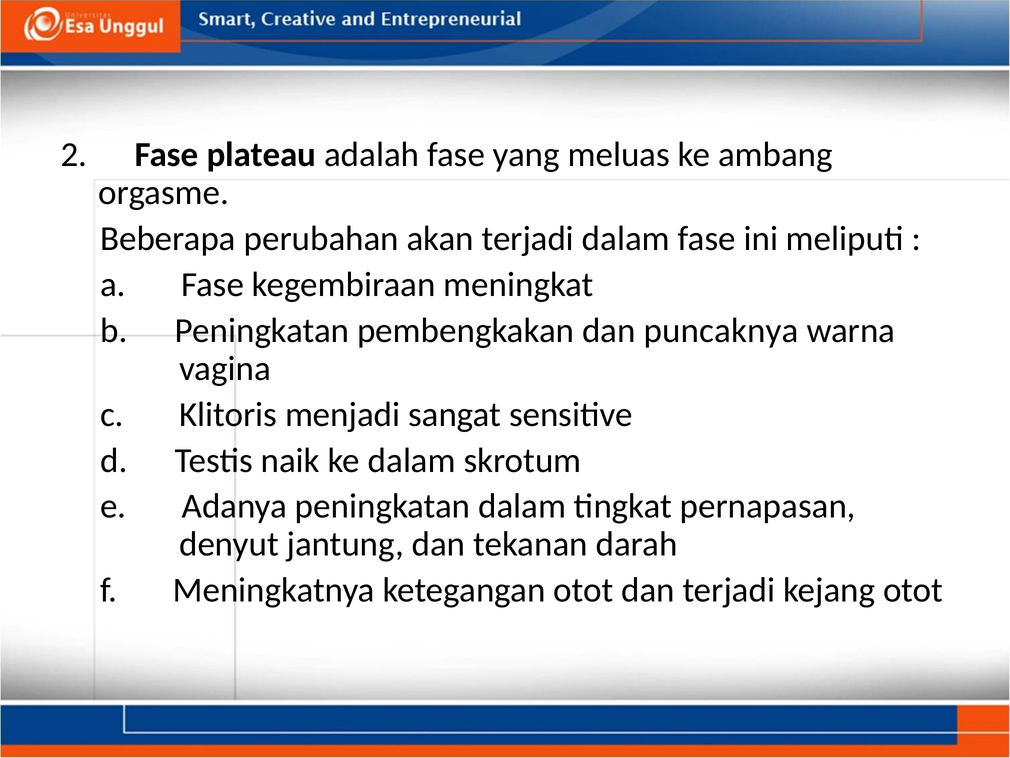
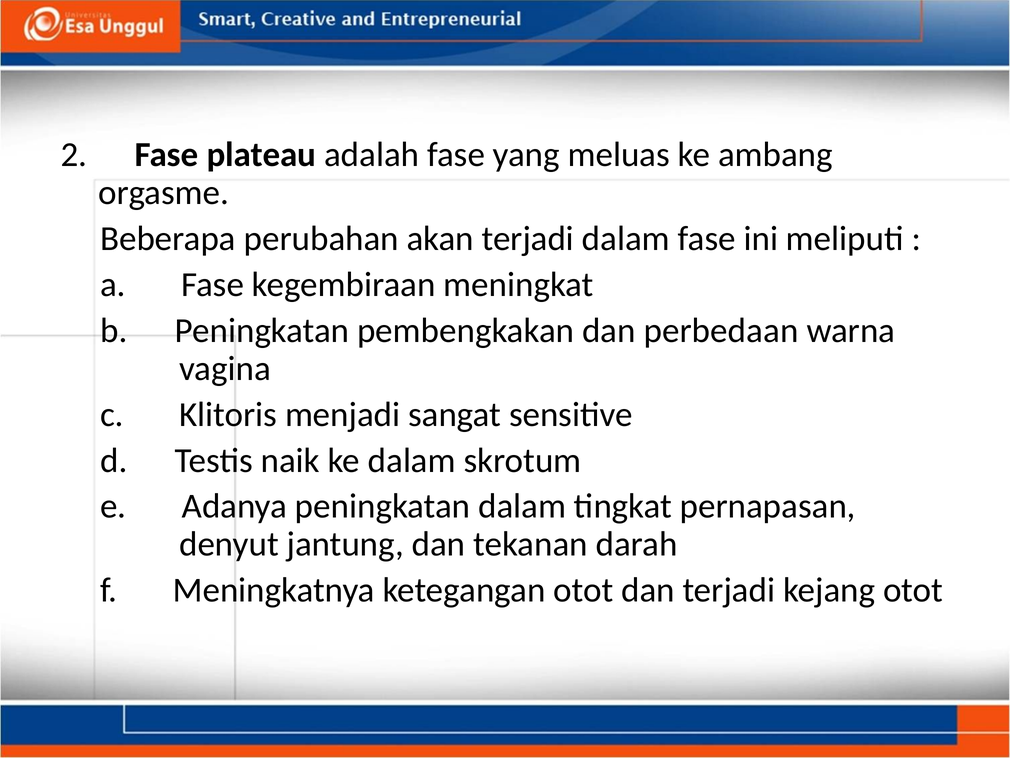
puncaknya: puncaknya -> perbedaan
